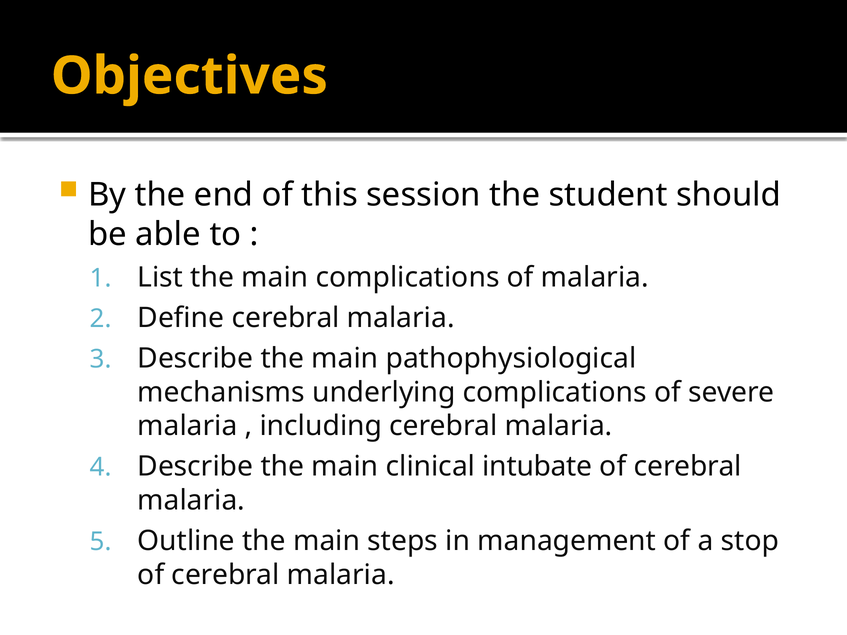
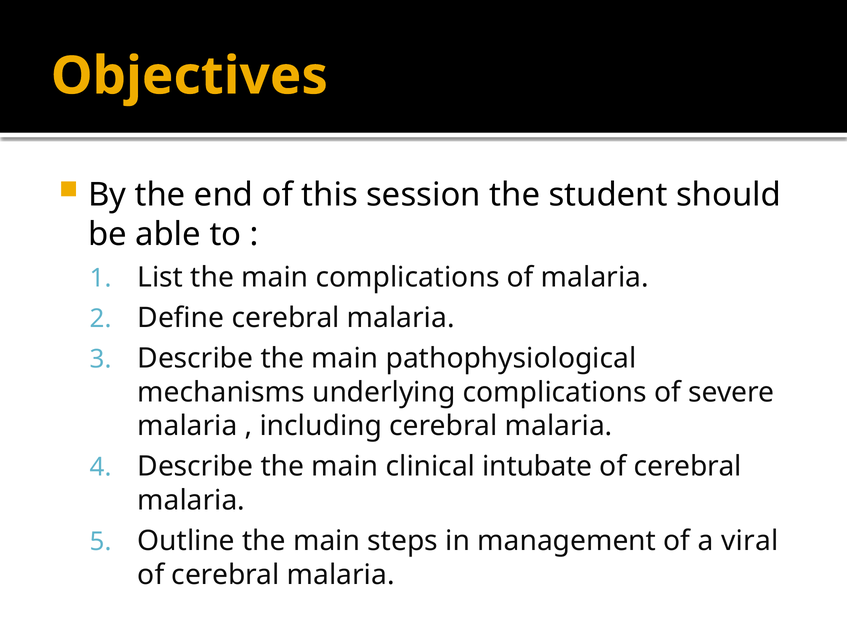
stop: stop -> viral
